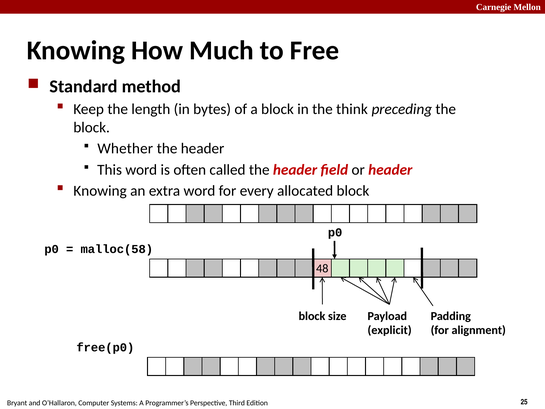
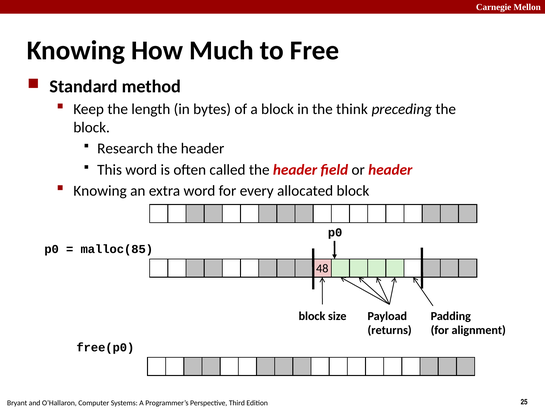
Whether: Whether -> Research
malloc(58: malloc(58 -> malloc(85
explicit: explicit -> returns
